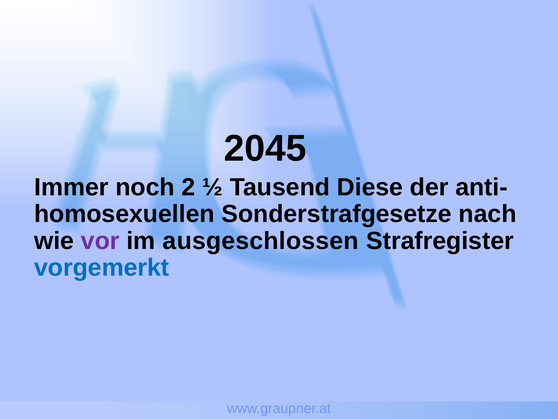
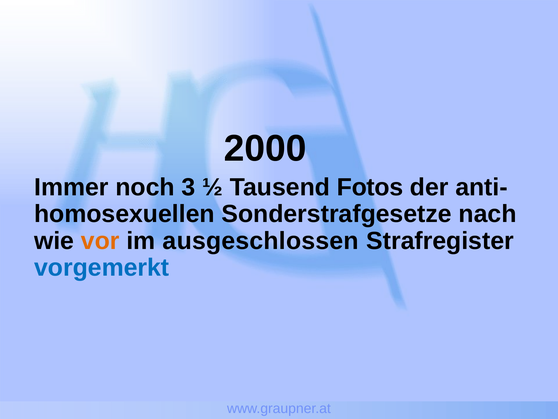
2045: 2045 -> 2000
2: 2 -> 3
Diese: Diese -> Fotos
vor colour: purple -> orange
